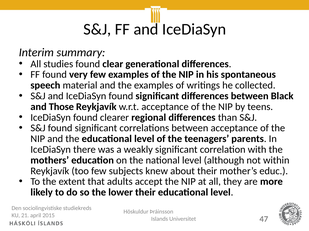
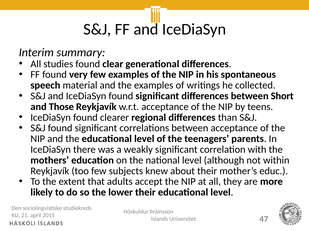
Black: Black -> Short
